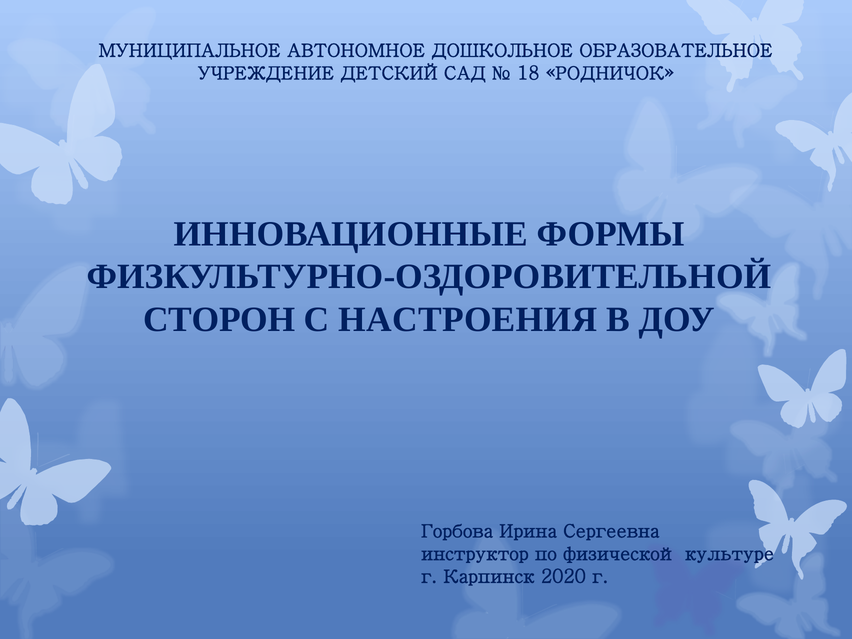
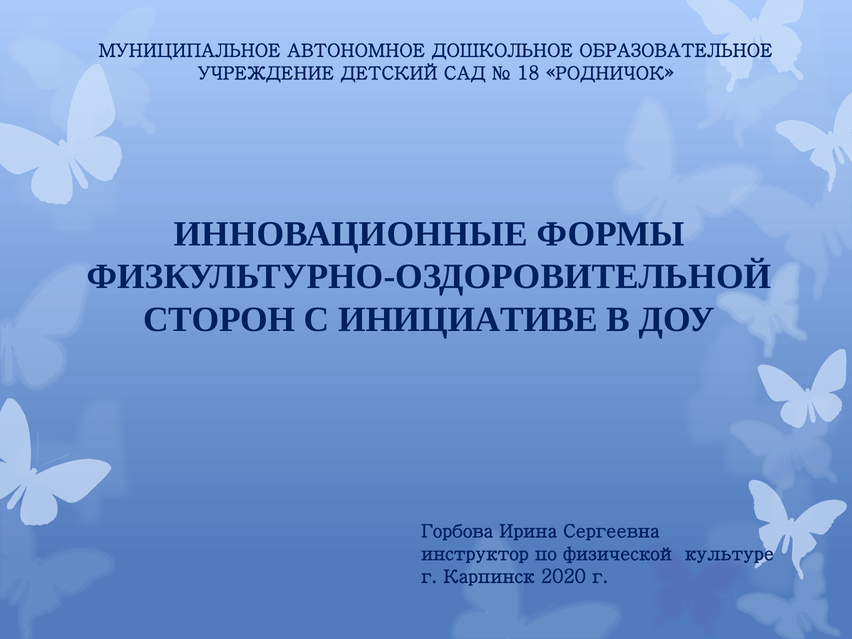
НАСТРОЕНИЯ: НАСТРОЕНИЯ -> ИНИЦИАТИВЕ
